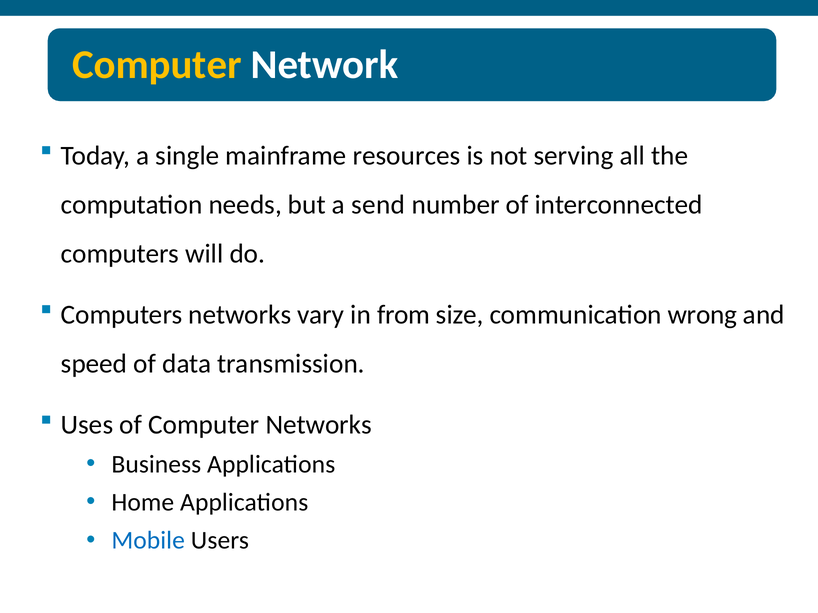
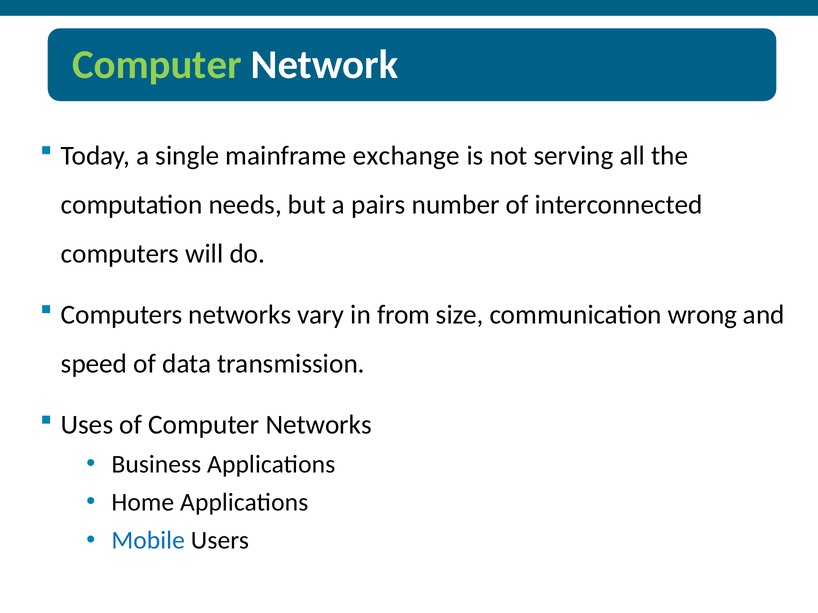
Computer at (157, 65) colour: yellow -> light green
resources: resources -> exchange
send: send -> pairs
